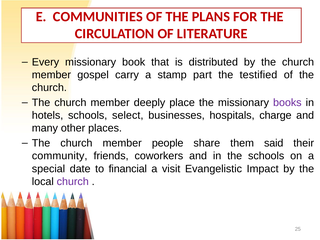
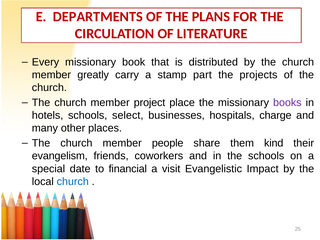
COMMUNITIES: COMMUNITIES -> DEPARTMENTS
gospel: gospel -> greatly
testified: testified -> projects
deeply: deeply -> project
said: said -> kind
community: community -> evangelism
church at (73, 182) colour: purple -> blue
